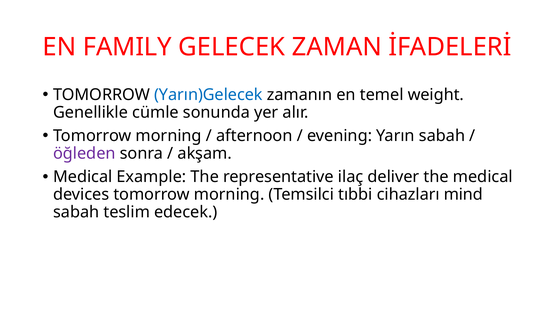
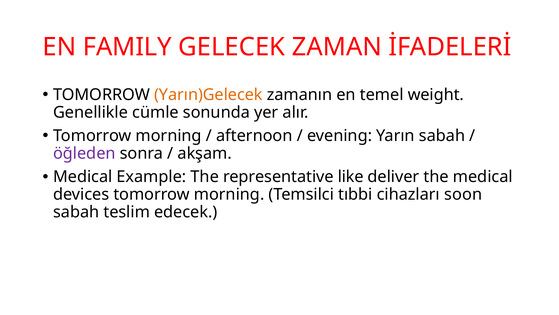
Yarın)Gelecek colour: blue -> orange
ilaç: ilaç -> like
mind: mind -> soon
